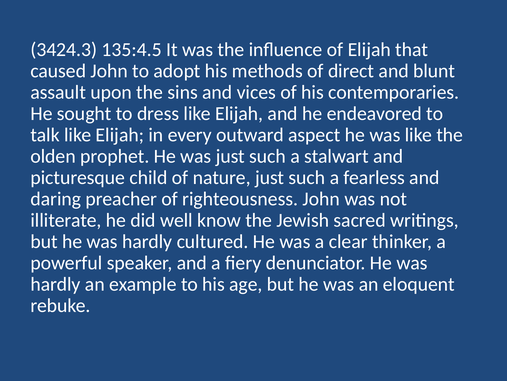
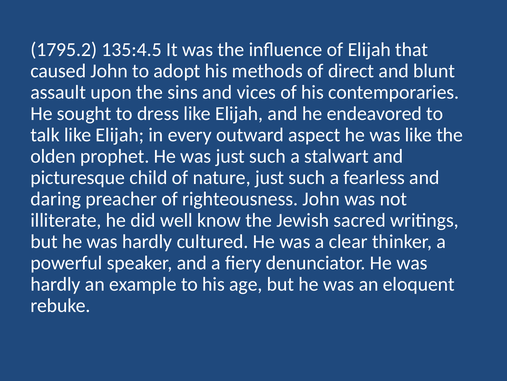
3424.3: 3424.3 -> 1795.2
